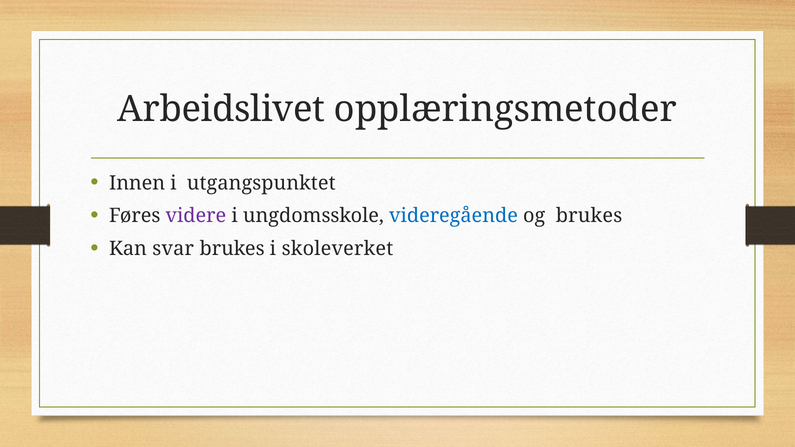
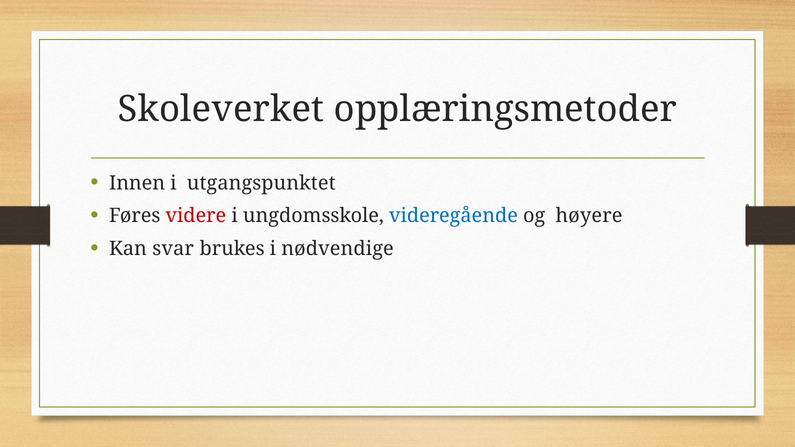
Arbeidslivet: Arbeidslivet -> Skoleverket
videre colour: purple -> red
og brukes: brukes -> høyere
skoleverket: skoleverket -> nødvendige
